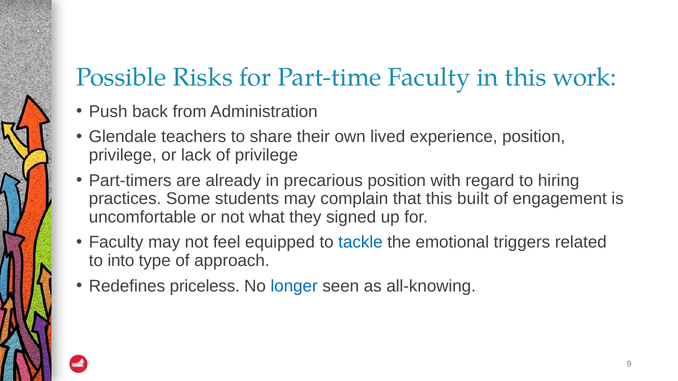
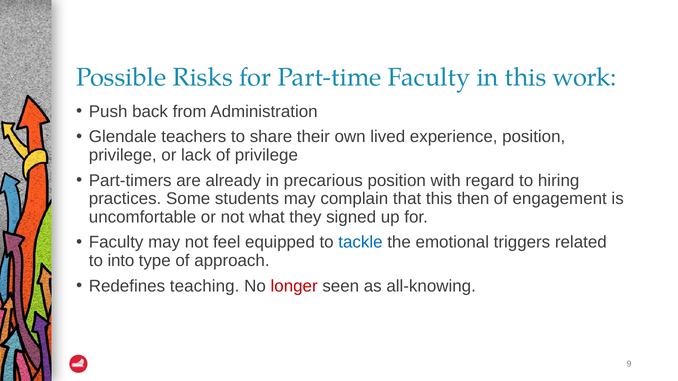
built: built -> then
priceless: priceless -> teaching
longer colour: blue -> red
